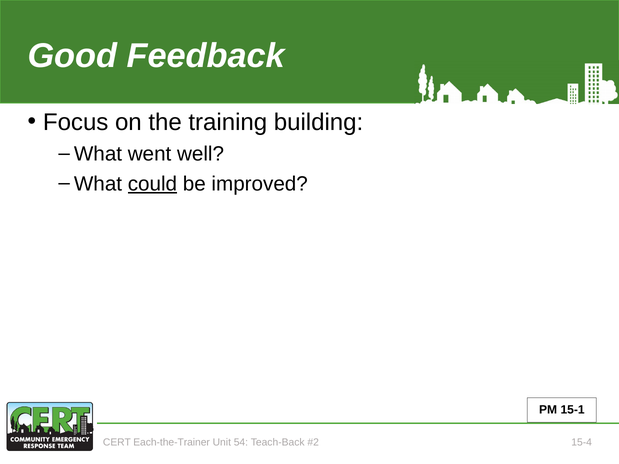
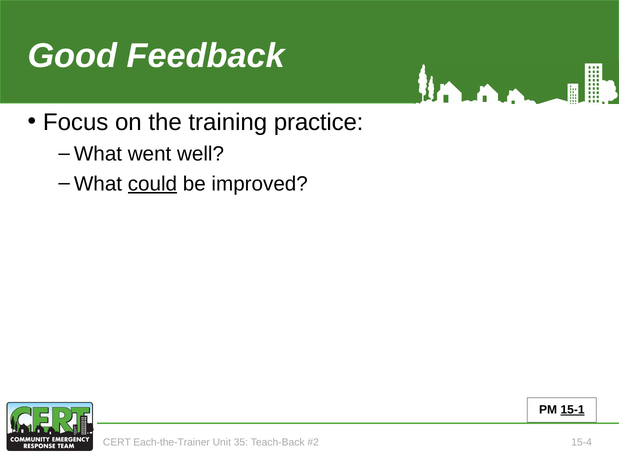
building: building -> practice
15-1 underline: none -> present
54: 54 -> 35
